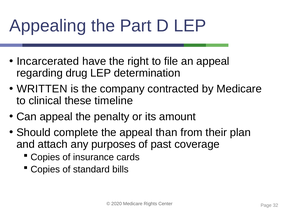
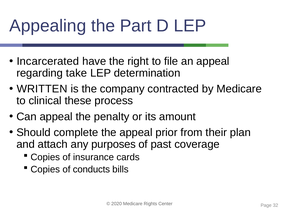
drug: drug -> take
timeline: timeline -> process
than: than -> prior
standard: standard -> conducts
